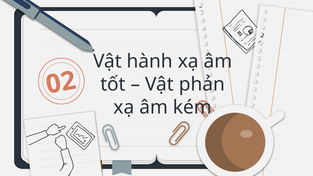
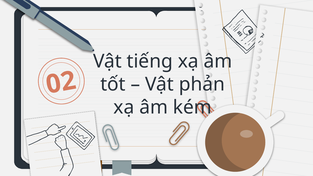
hành: hành -> tiếng
